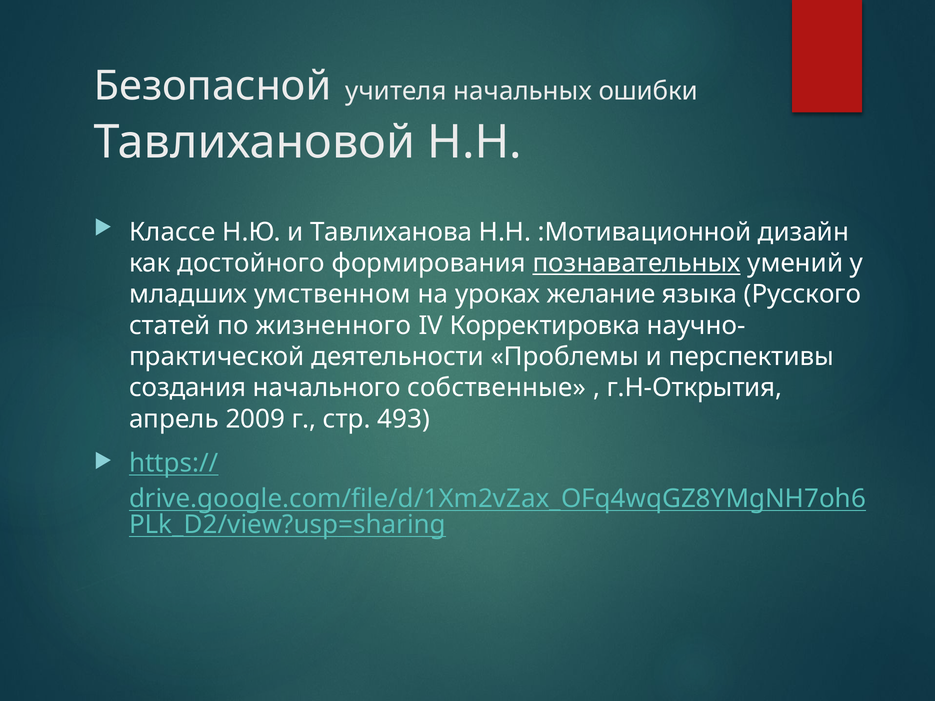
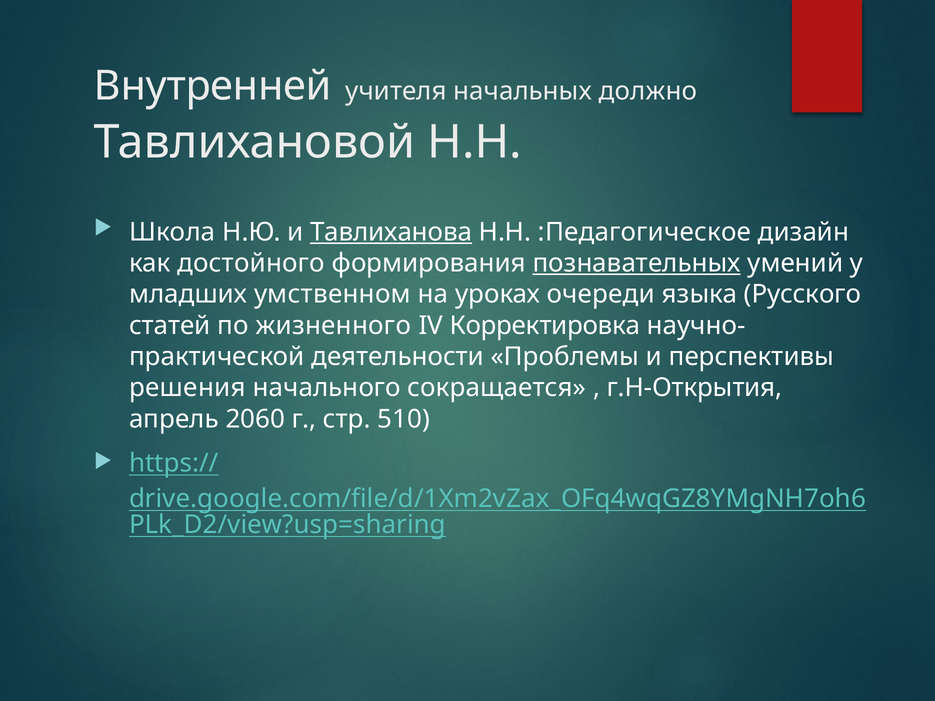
Безопасной: Безопасной -> Внутренней
ошибки: ошибки -> должно
Классе: Классе -> Школа
Тавлиханова underline: none -> present
:Мотивационной: :Мотивационной -> :Педагогическое
желание: желание -> очереди
создания: создания -> решения
собственные: собственные -> сокращается
2009: 2009 -> 2060
493: 493 -> 510
